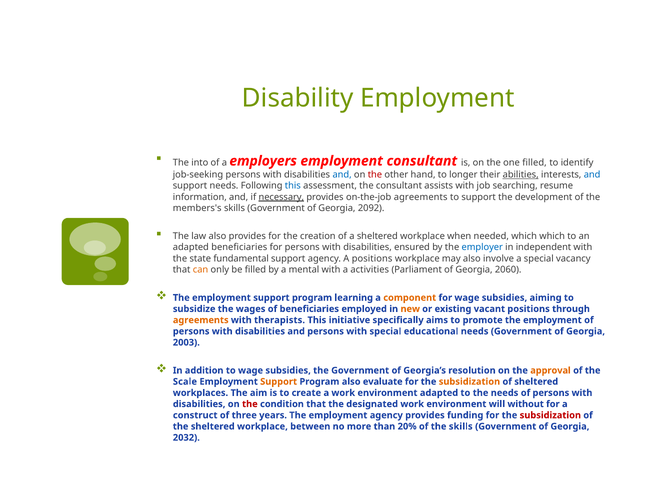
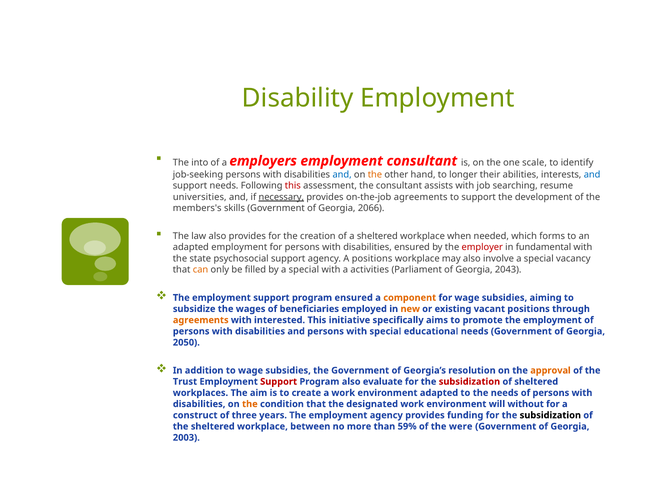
one filled: filled -> scale
the at (375, 174) colour: red -> orange
abilities underline: present -> none
this at (293, 186) colour: blue -> red
information: information -> universities
2092: 2092 -> 2066
which which: which -> forms
adapted beneficiaries: beneficiaries -> employment
employer colour: blue -> red
independent: independent -> fundamental
fundamental: fundamental -> psychosocial
by a mental: mental -> special
2060: 2060 -> 2043
program learning: learning -> ensured
therapists: therapists -> interested
2003: 2003 -> 2050
Scale: Scale -> Trust
Support at (279, 381) colour: orange -> red
subsidization at (469, 381) colour: orange -> red
the at (250, 404) colour: red -> orange
subsidization at (550, 415) colour: red -> black
20%: 20% -> 59%
the skills: skills -> were
2032: 2032 -> 2003
